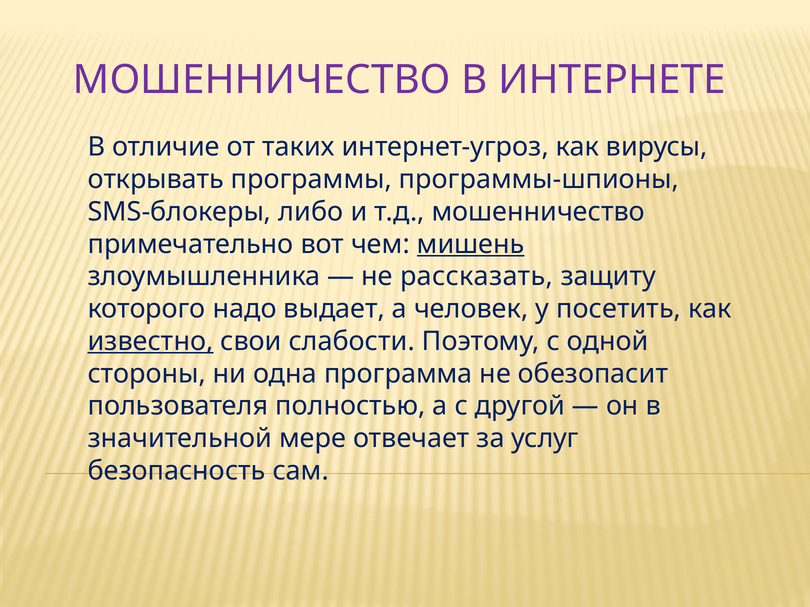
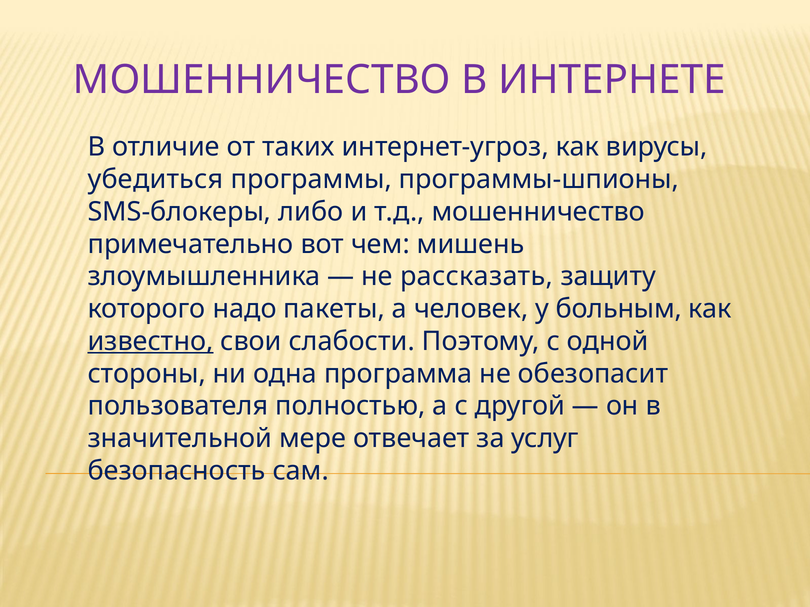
открывать: открывать -> убедиться
мишень underline: present -> none
выдает: выдает -> пакеты
посетить: посетить -> больным
